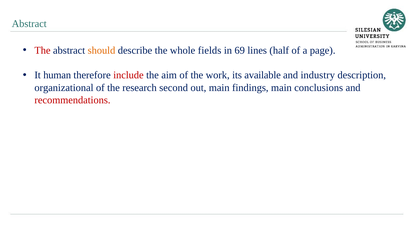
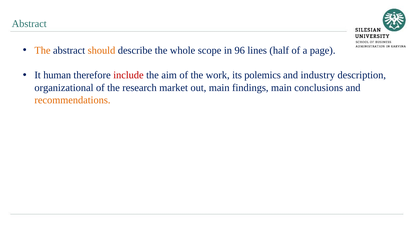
The at (43, 51) colour: red -> orange
fields: fields -> scope
69: 69 -> 96
available: available -> polemics
second: second -> market
recommendations colour: red -> orange
